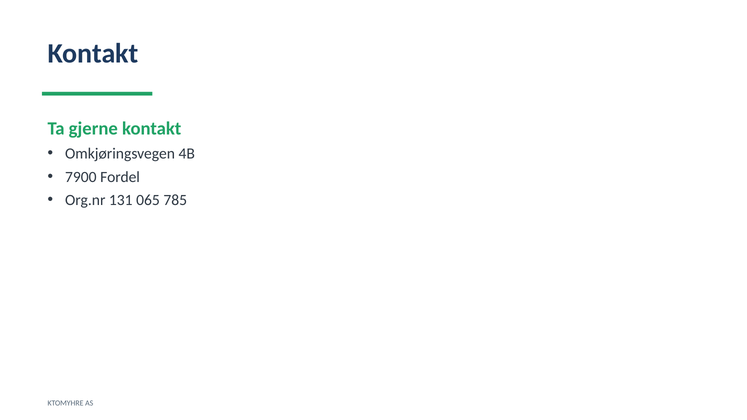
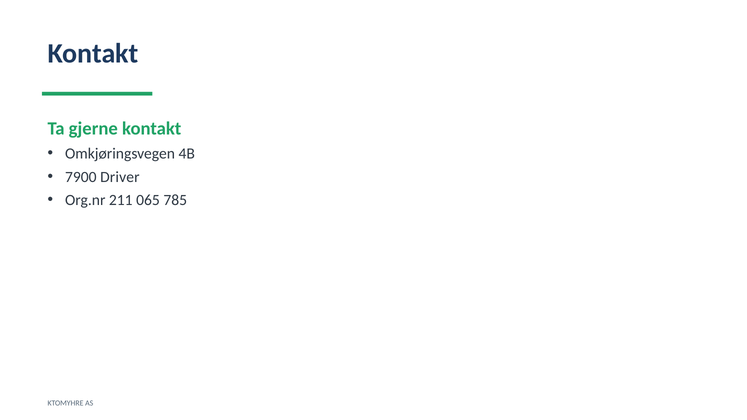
Fordel: Fordel -> Driver
131: 131 -> 211
